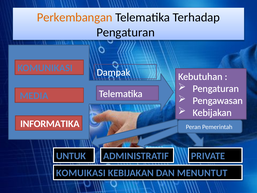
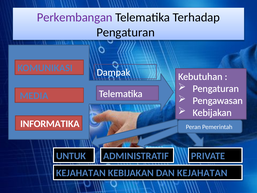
Perkembangan colour: orange -> purple
KOMUIKASI at (81, 173): KOMUIKASI -> KEJAHATAN
DAN MENUNTUT: MENUNTUT -> KEJAHATAN
